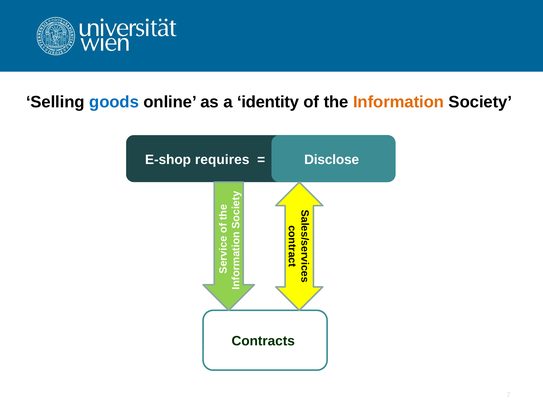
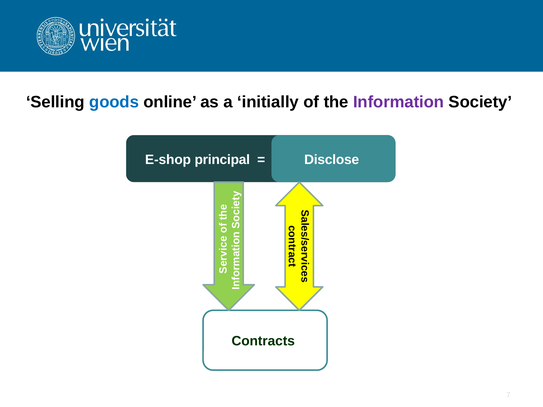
identity: identity -> initially
Information colour: orange -> purple
requires: requires -> principal
